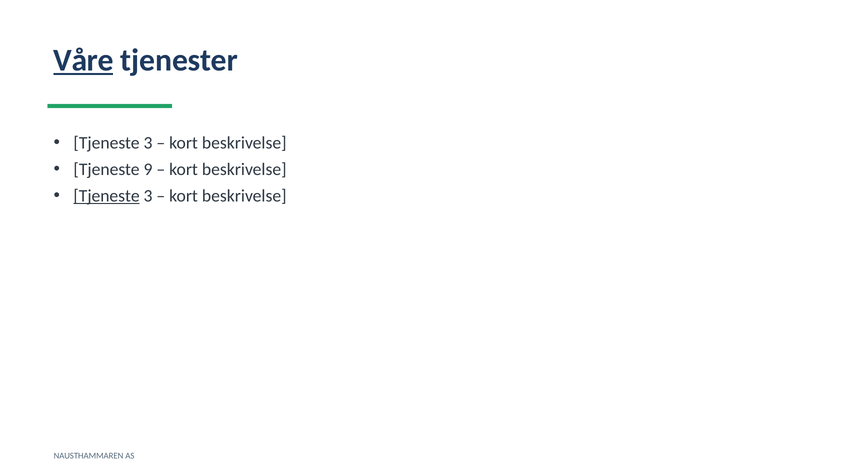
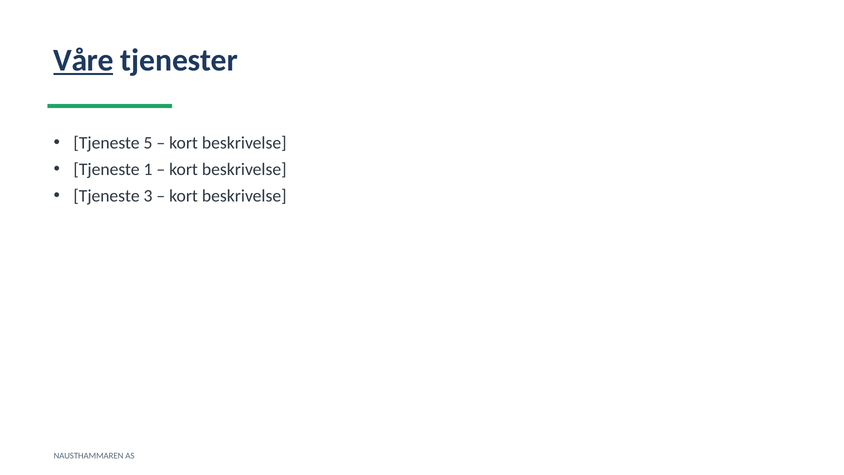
3 at (148, 143): 3 -> 5
9: 9 -> 1
Tjeneste at (107, 196) underline: present -> none
